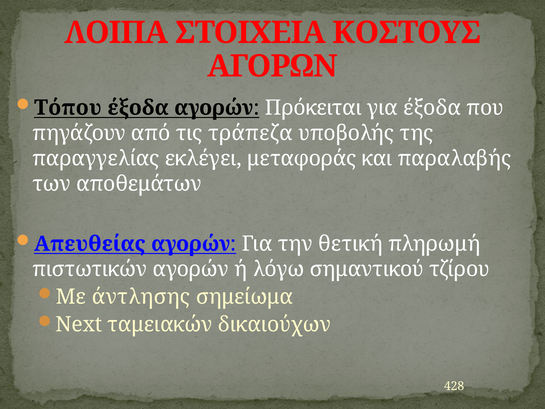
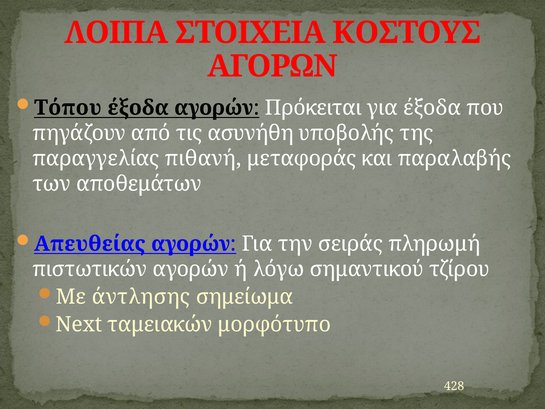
τράπεζα: τράπεζα -> ασυνήθη
εκλέγει: εκλέγει -> πιθανή
θετική: θετική -> σειράς
δικαιούχων: δικαιούχων -> μορφότυπο
